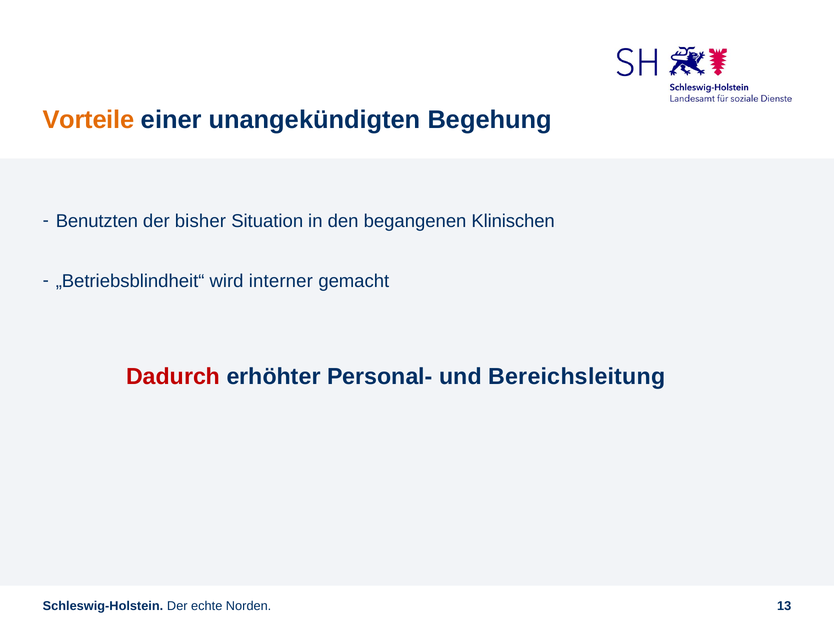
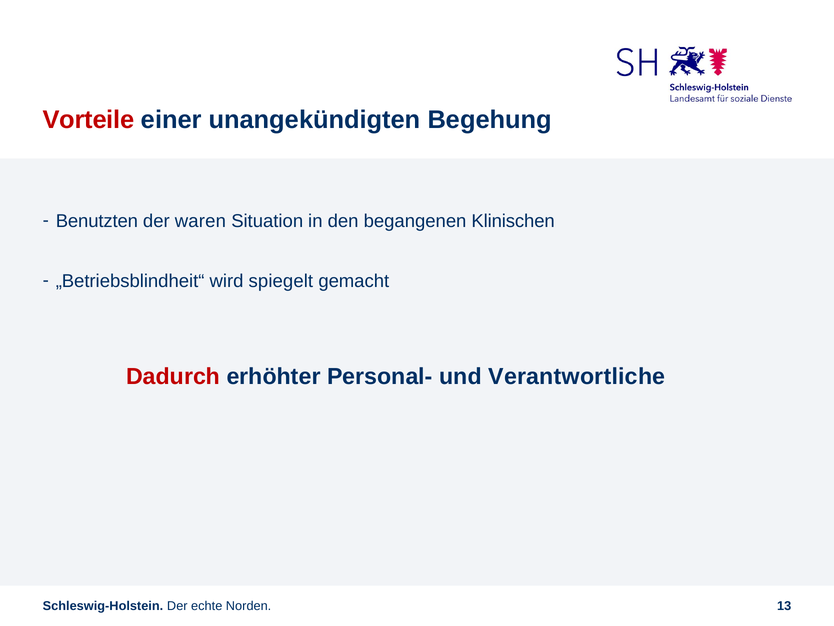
Vorteile colour: orange -> red
bisher: bisher -> waren
interner: interner -> spiegelt
Bereichsleitung: Bereichsleitung -> Verantwortliche
